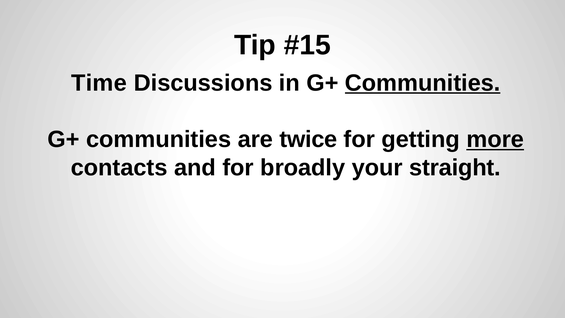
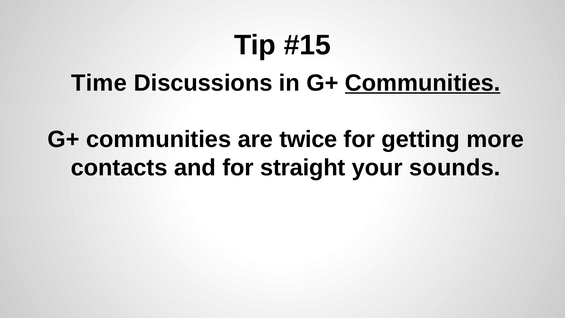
more underline: present -> none
broadly: broadly -> straight
straight: straight -> sounds
